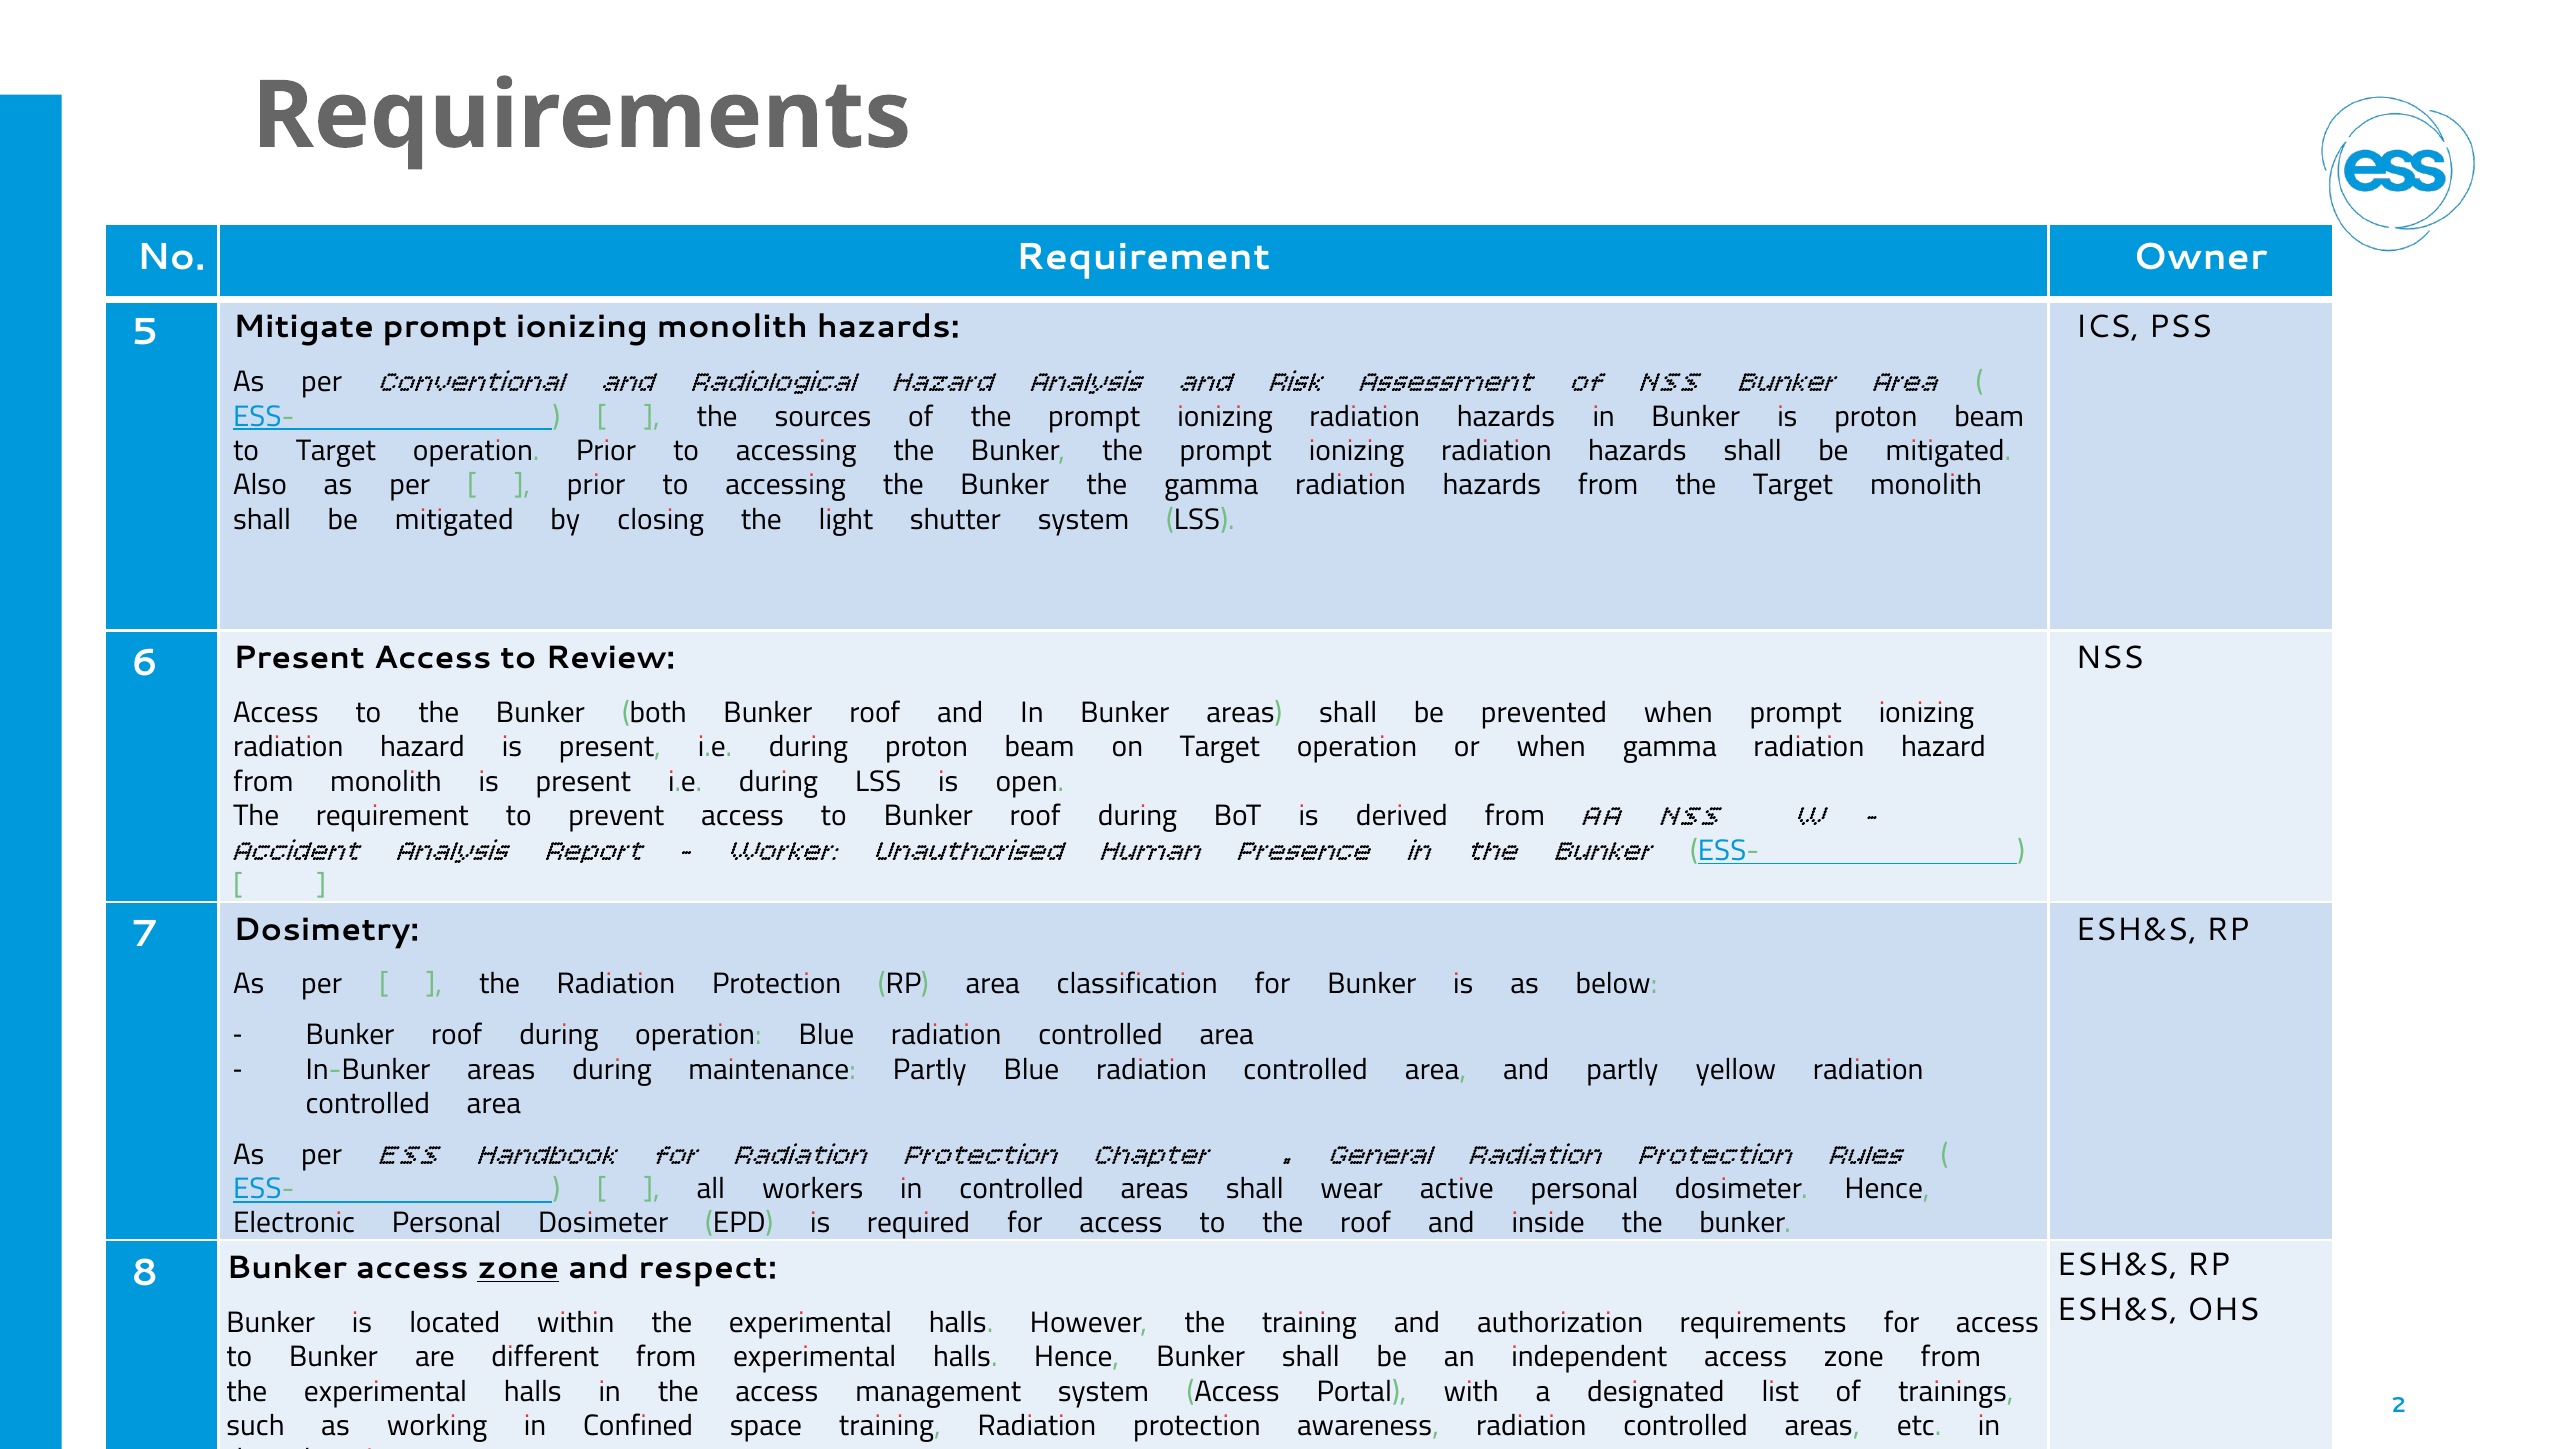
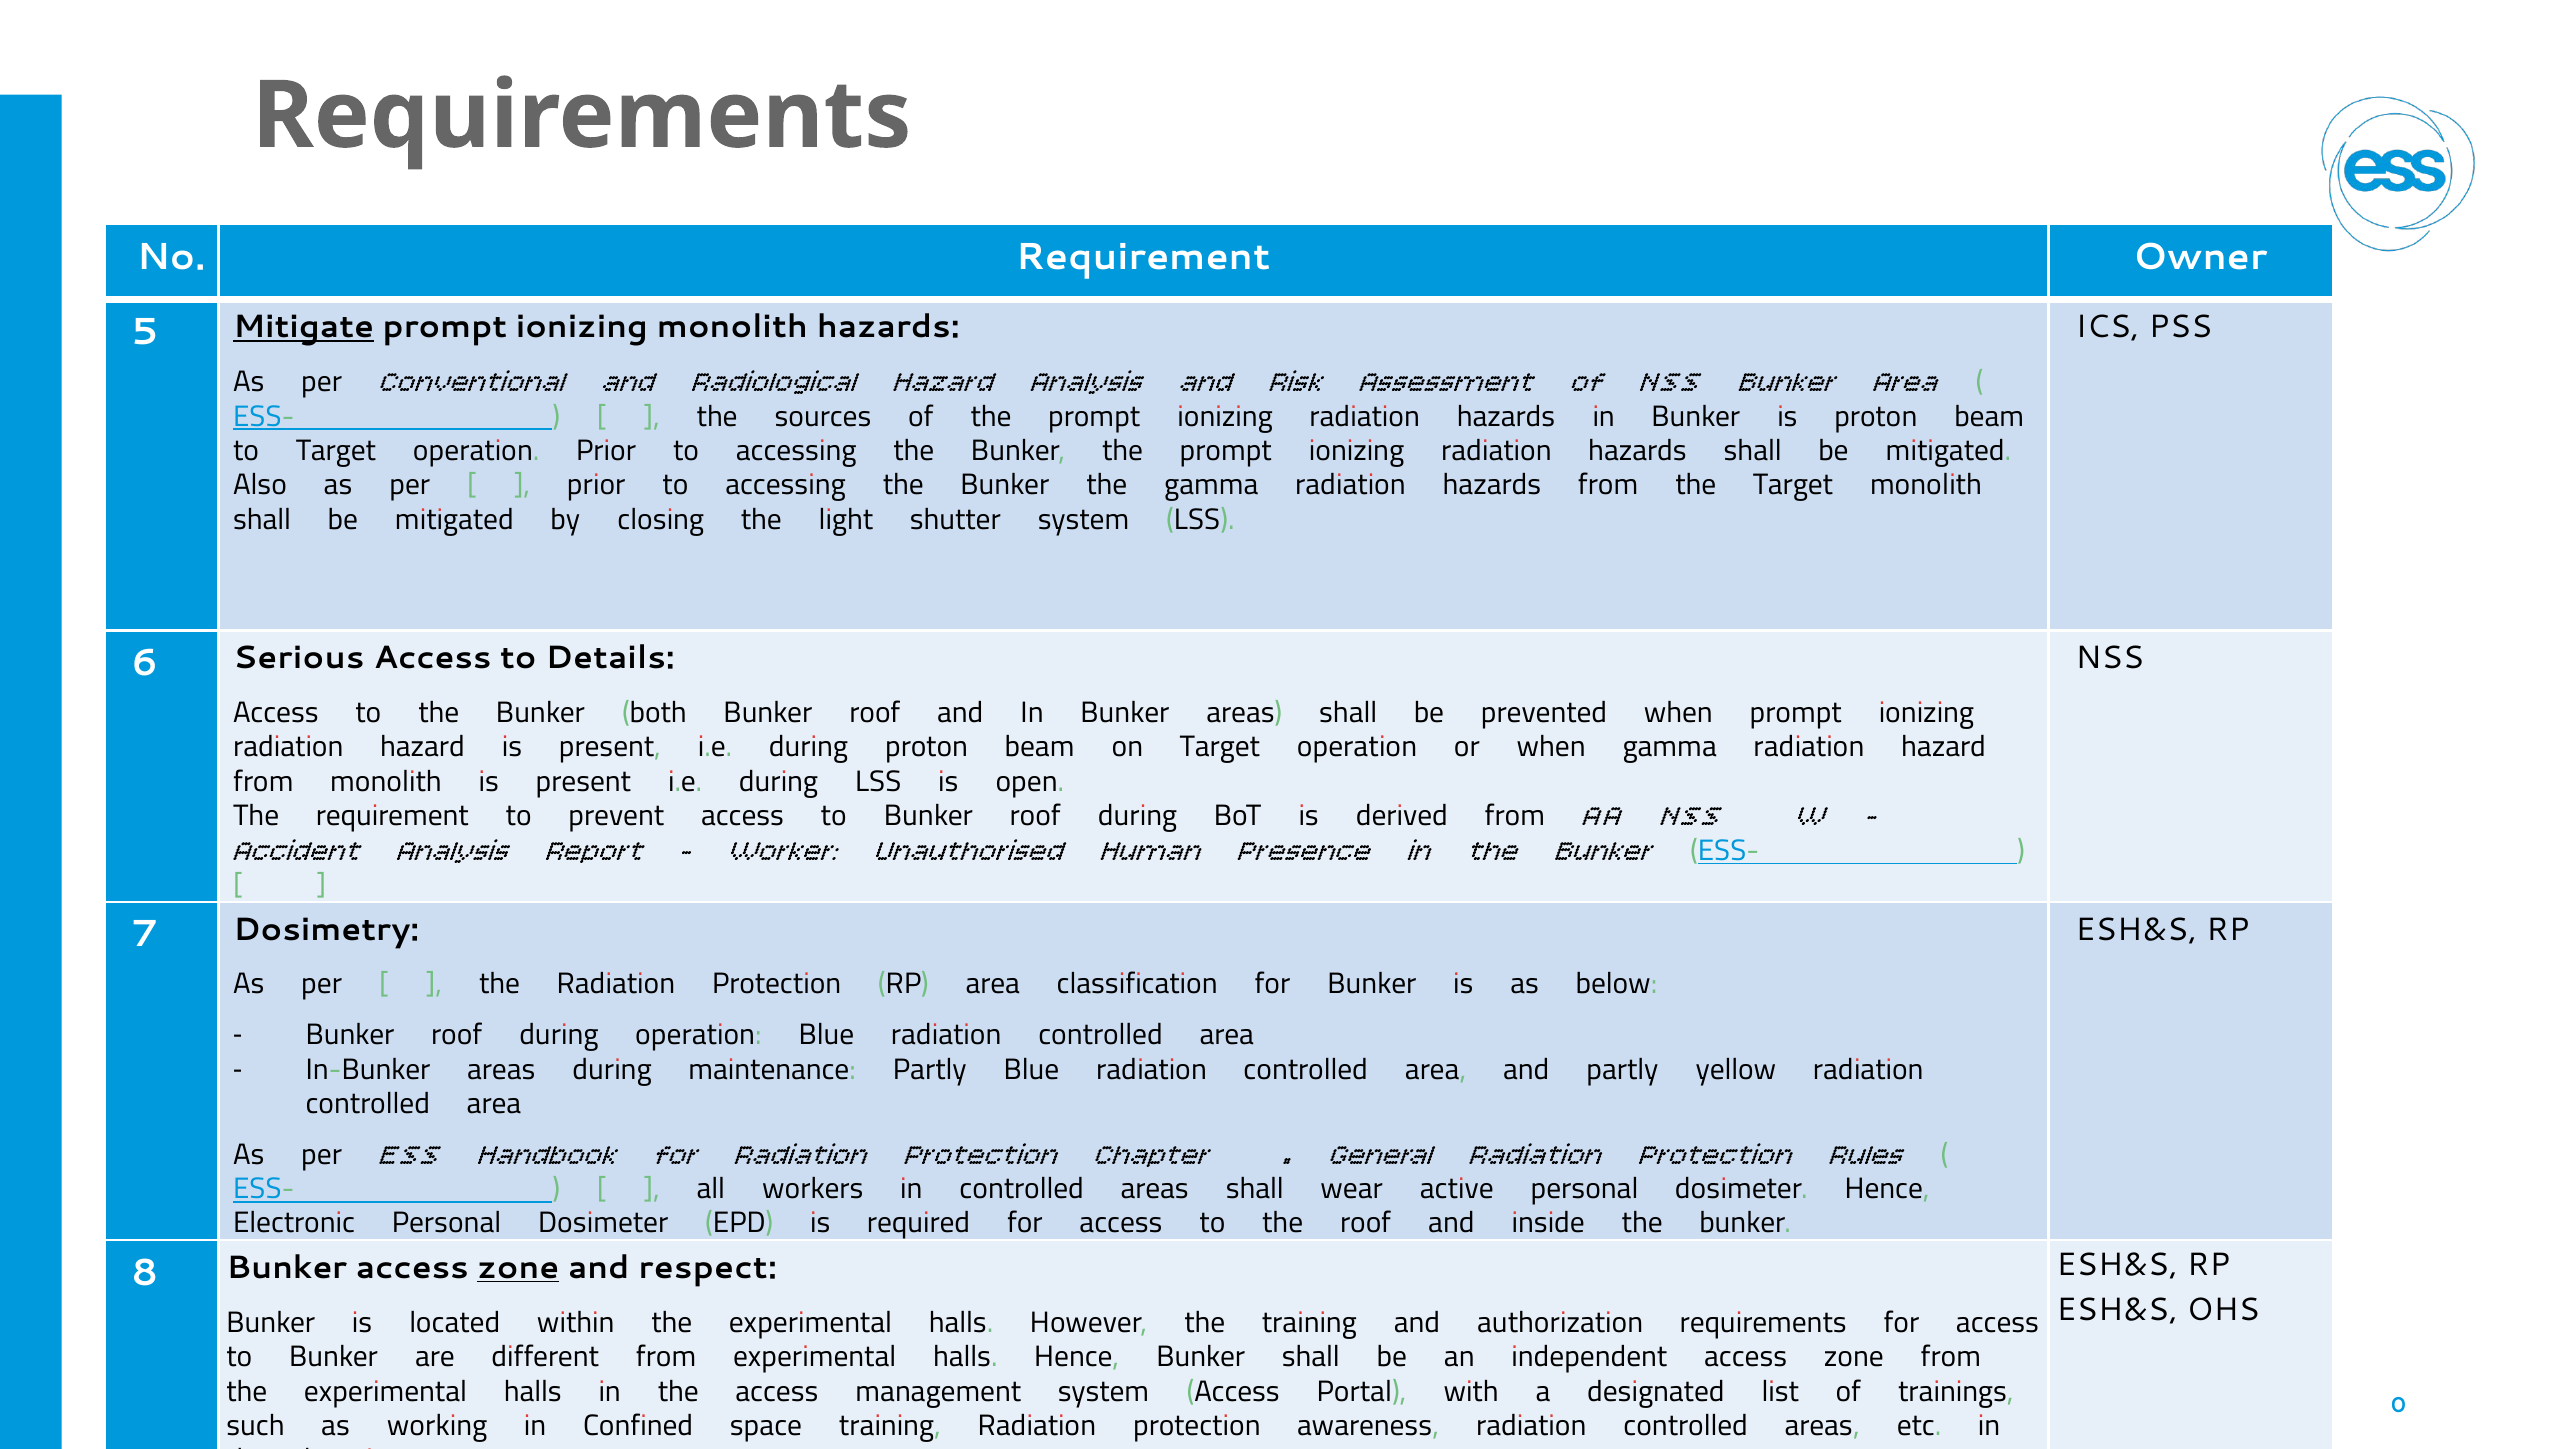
Mitigate underline: none -> present
6 Present: Present -> Serious
Review: Review -> Details
2 at (2398, 1406): 2 -> 0
